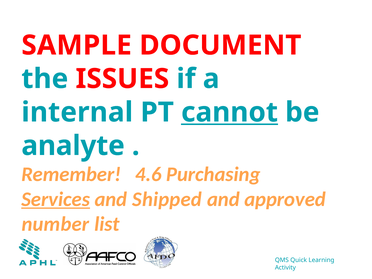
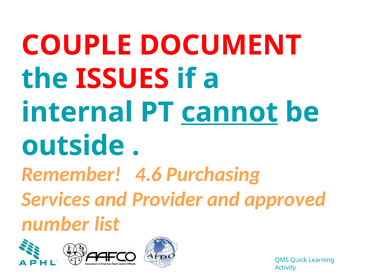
SAMPLE: SAMPLE -> COUPLE
analyte: analyte -> outside
Services underline: present -> none
Shipped: Shipped -> Provider
